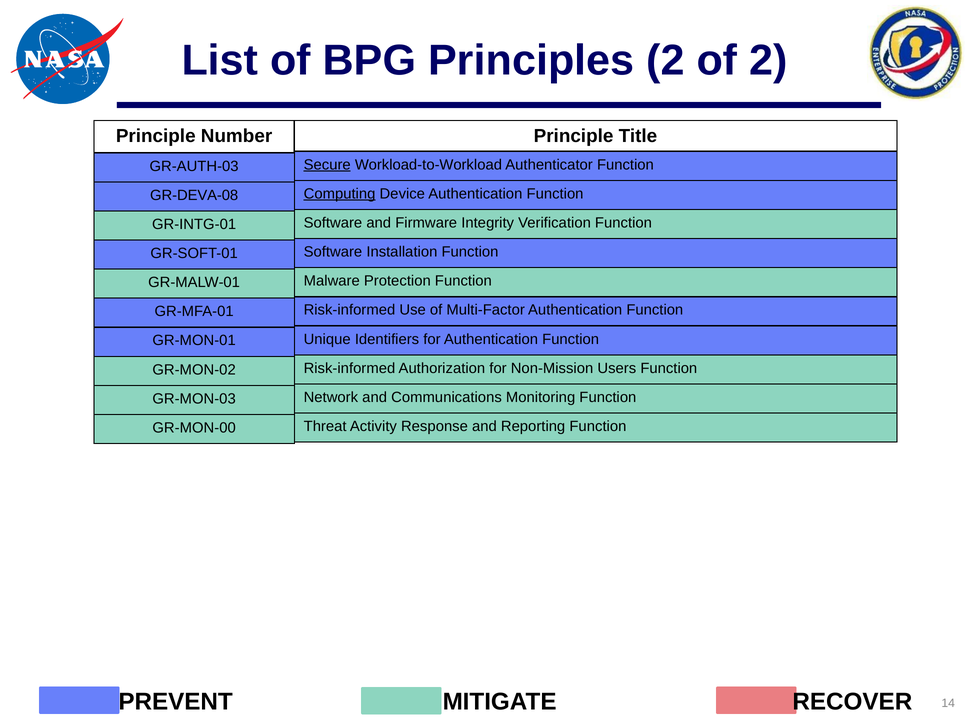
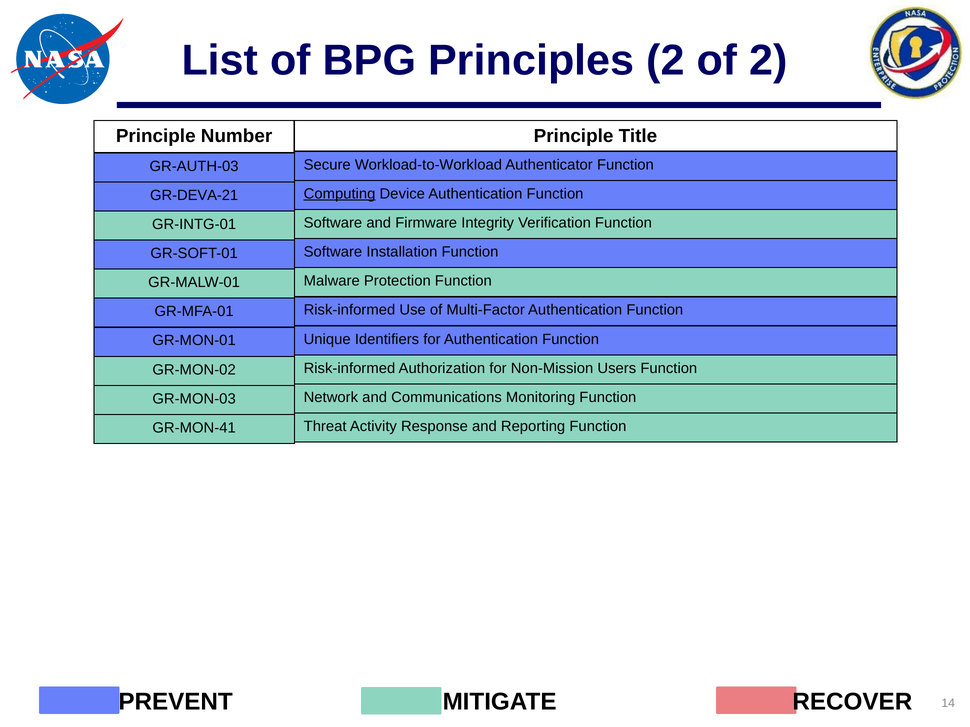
Secure underline: present -> none
GR-DEVA-08: GR-DEVA-08 -> GR-DEVA-21
GR-MON-00: GR-MON-00 -> GR-MON-41
